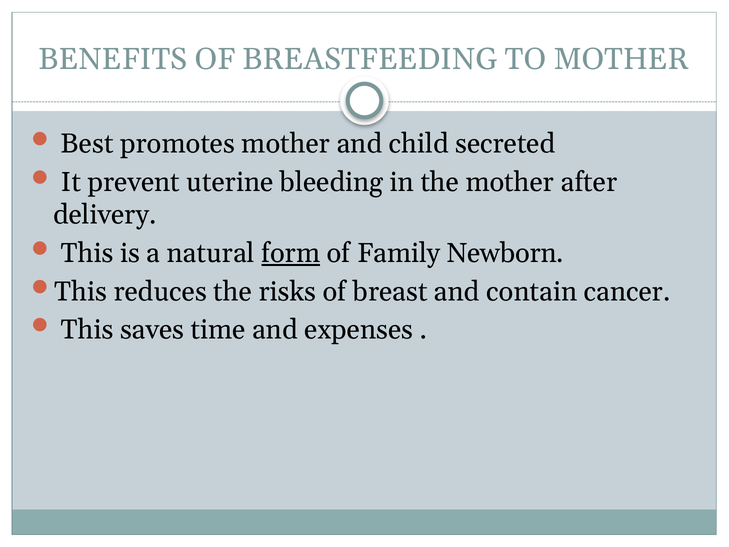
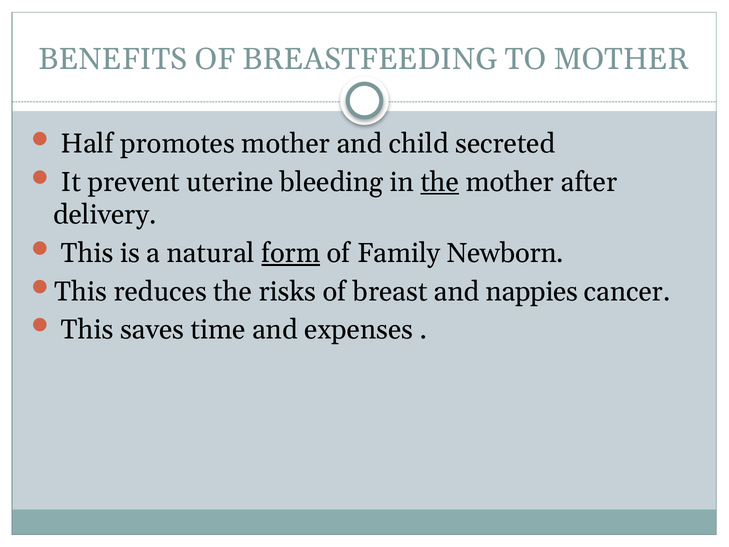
Best: Best -> Half
the at (440, 182) underline: none -> present
contain: contain -> nappies
